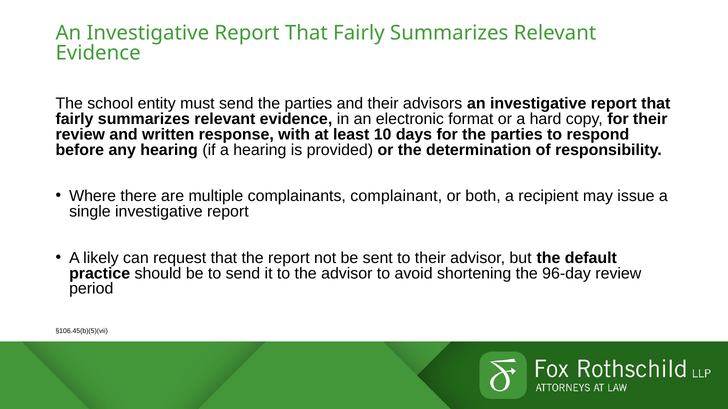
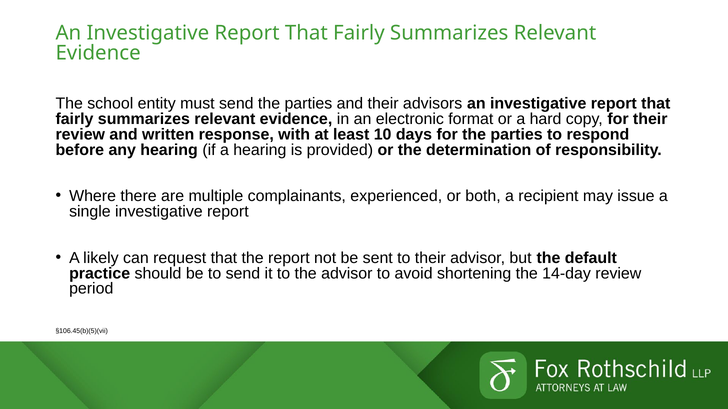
complainant: complainant -> experienced
96-day: 96-day -> 14-day
